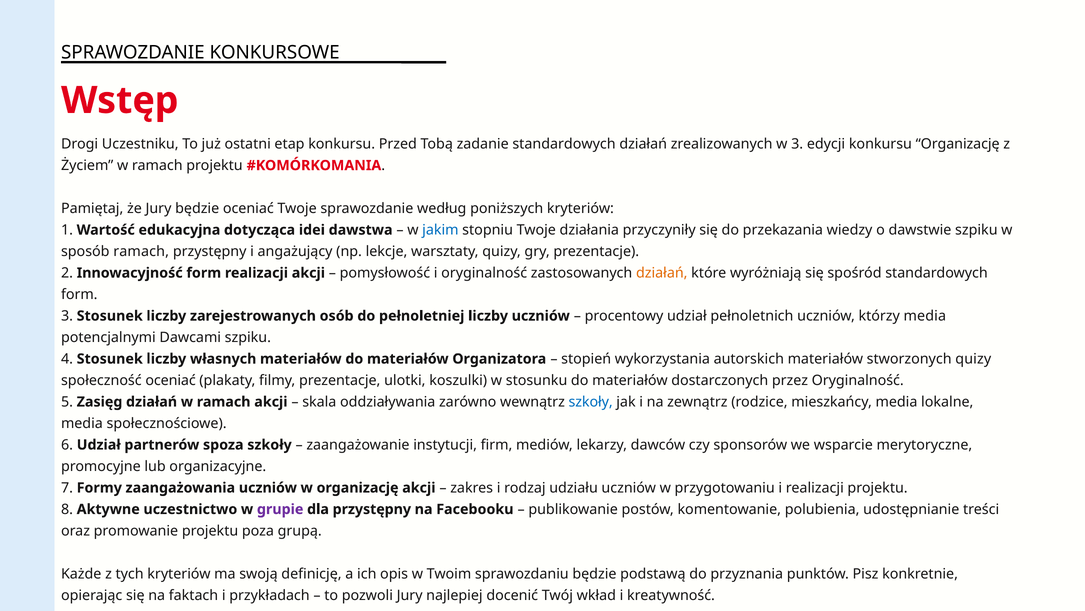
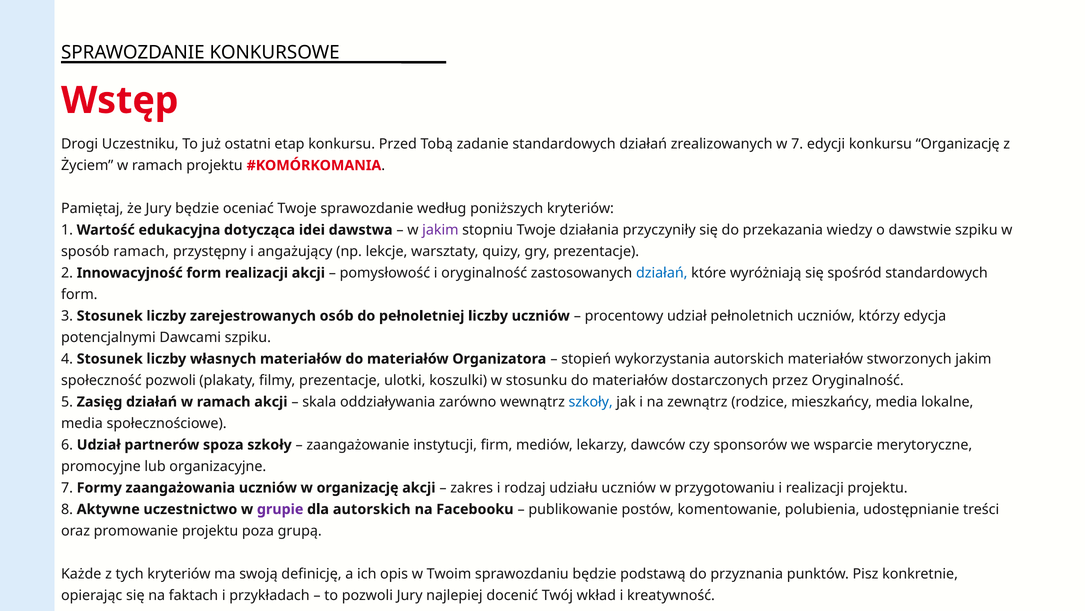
w 3: 3 -> 7
jakim at (440, 230) colour: blue -> purple
działań at (662, 273) colour: orange -> blue
którzy media: media -> edycja
stworzonych quizy: quizy -> jakim
społeczność oceniać: oceniać -> pozwoli
dla przystępny: przystępny -> autorskich
